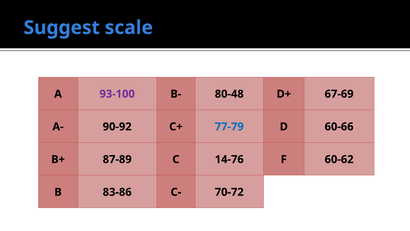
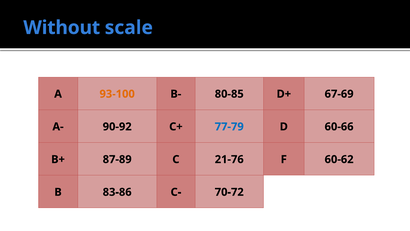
Suggest: Suggest -> Without
93-100 colour: purple -> orange
80-48: 80-48 -> 80-85
14-76: 14-76 -> 21-76
